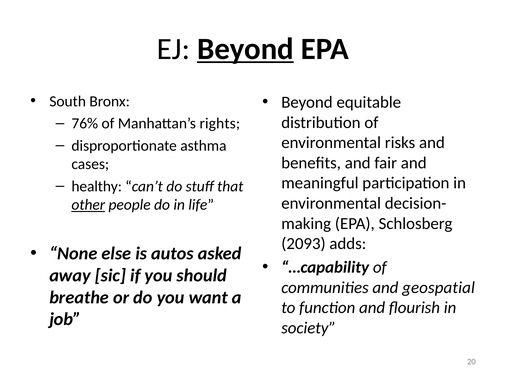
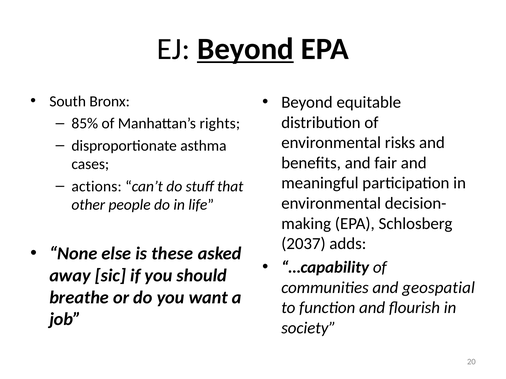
76%: 76% -> 85%
healthy: healthy -> actions
other underline: present -> none
2093: 2093 -> 2037
autos: autos -> these
